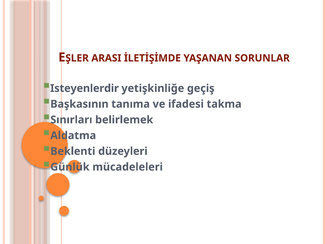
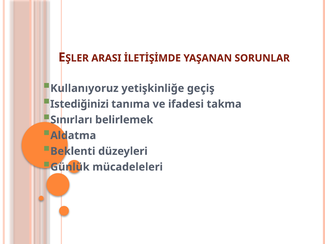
Isteyenlerdir: Isteyenlerdir -> Kullanıyoruz
Başkasının: Başkasının -> Istediğinizi
